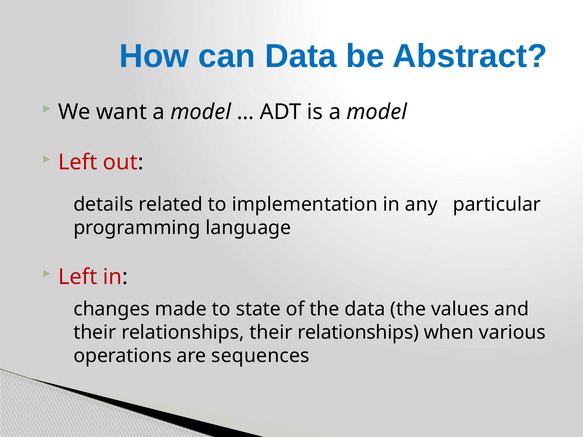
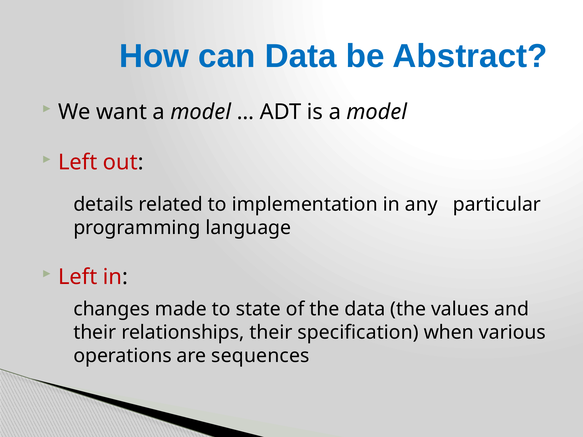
relationships their relationships: relationships -> specification
